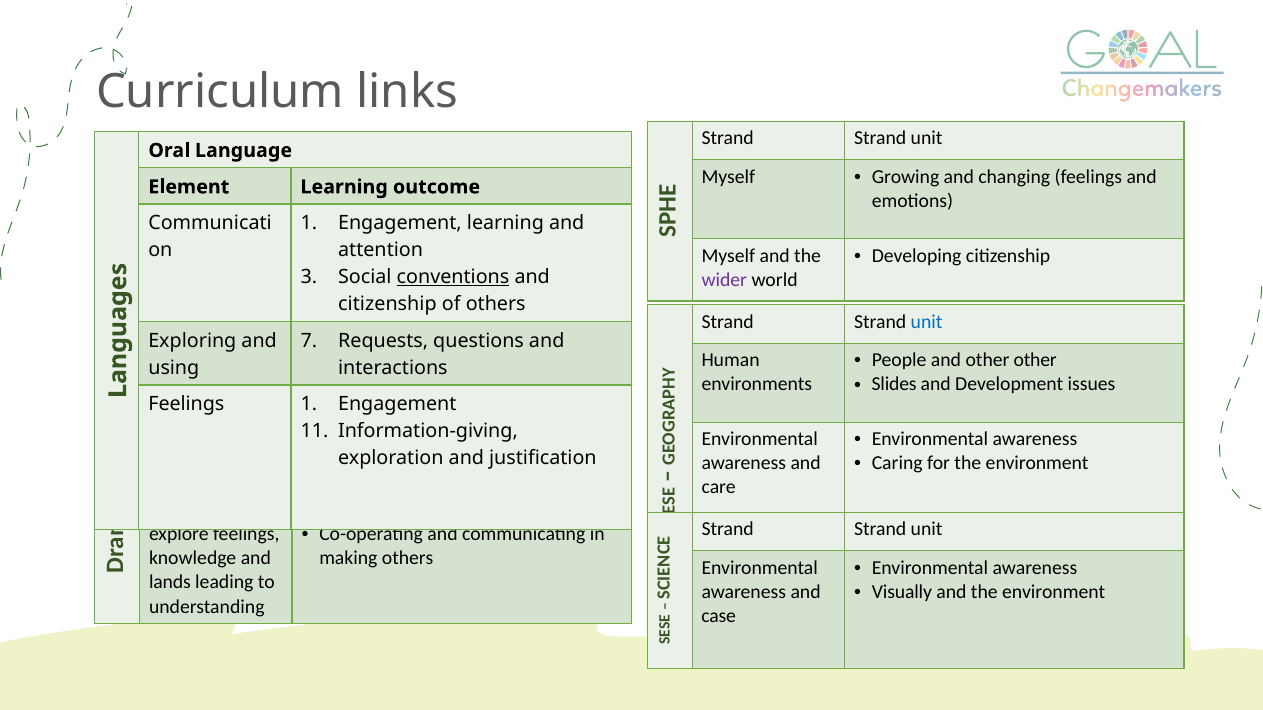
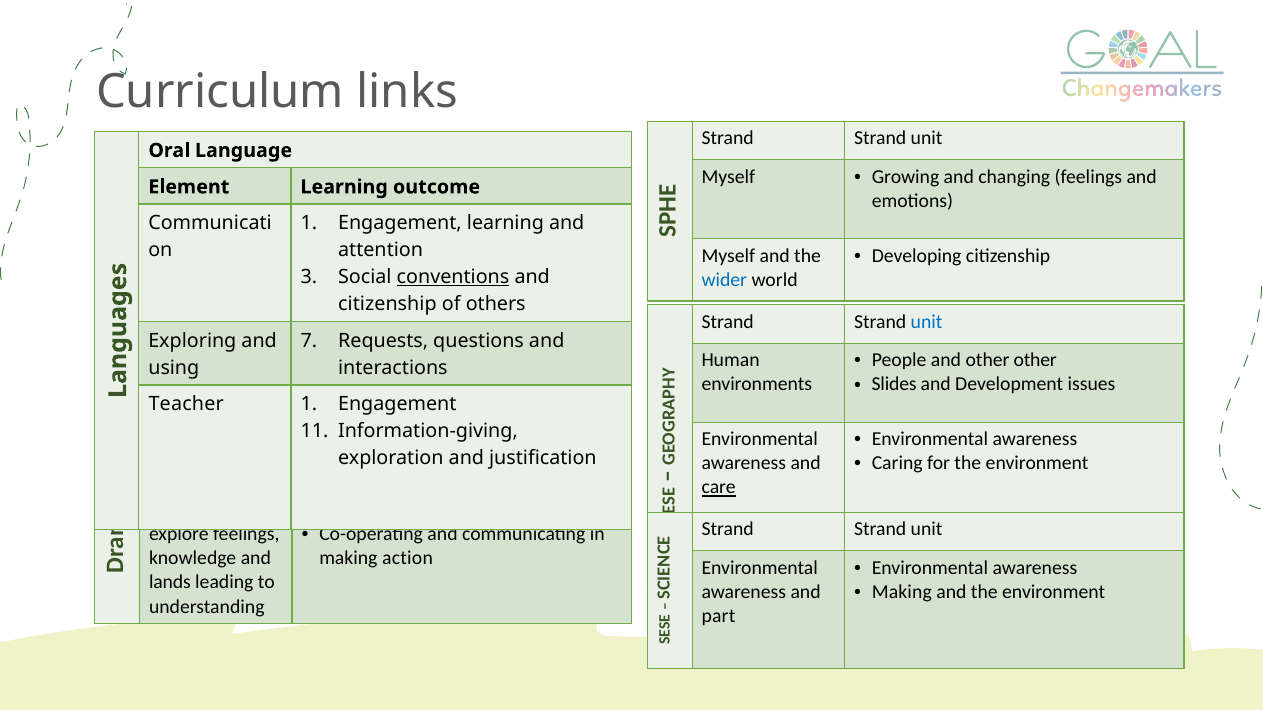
wider colour: purple -> blue
Feelings at (186, 405): Feelings -> Teacher
care underline: none -> present
making others: others -> action
Visually at (902, 592): Visually -> Making
case: case -> part
